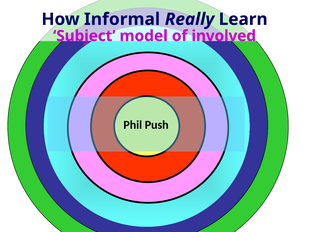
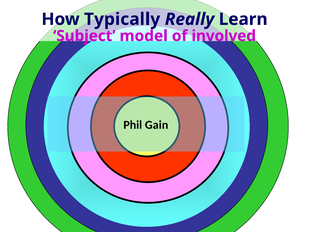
Informal: Informal -> Typically
Push: Push -> Gain
